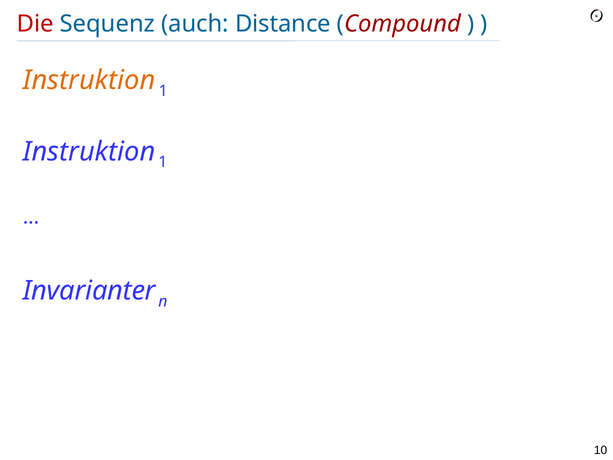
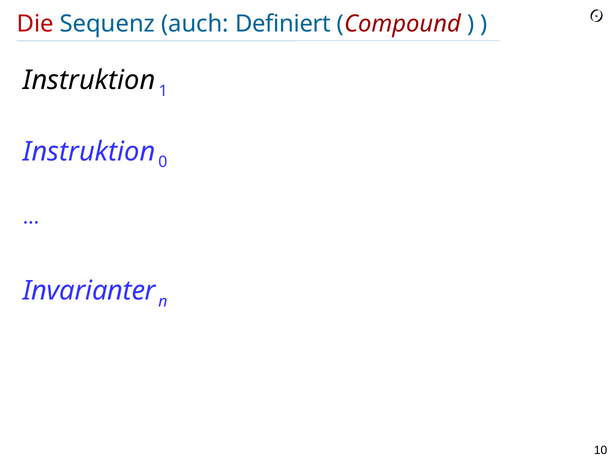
Distance: Distance -> Definiert
Instruktion at (89, 80) colour: orange -> black
1 at (163, 162): 1 -> 0
